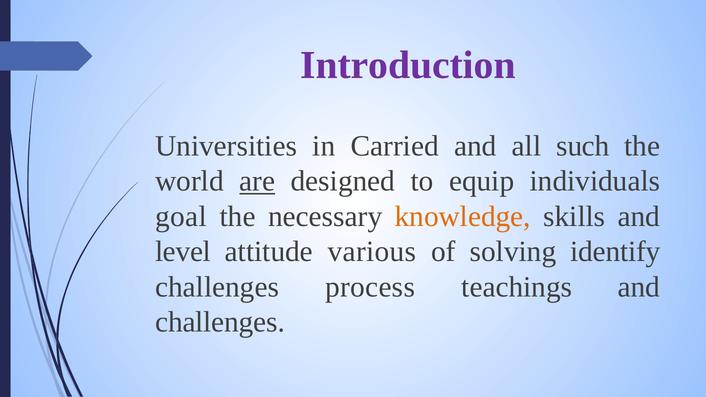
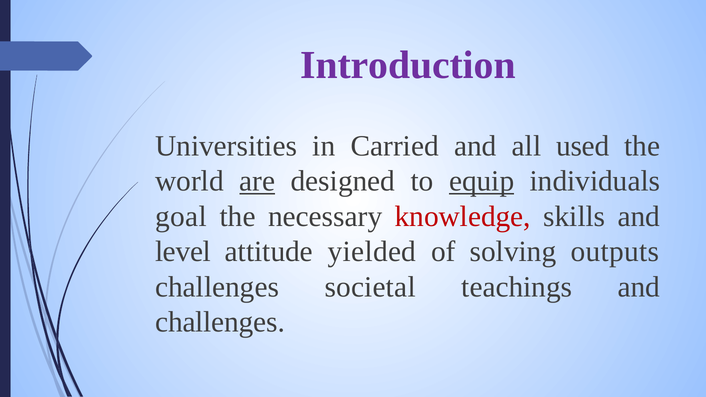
such: such -> used
equip underline: none -> present
knowledge colour: orange -> red
various: various -> yielded
identify: identify -> outputs
process: process -> societal
